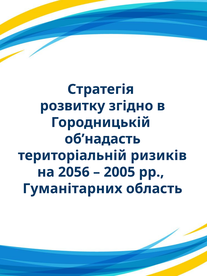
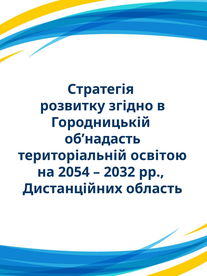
ризиків: ризиків -> освітою
2056: 2056 -> 2054
2005: 2005 -> 2032
Гуманітарних: Гуманітарних -> Дистанційних
